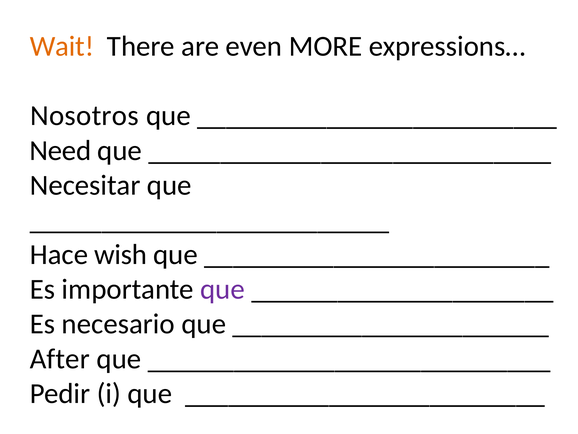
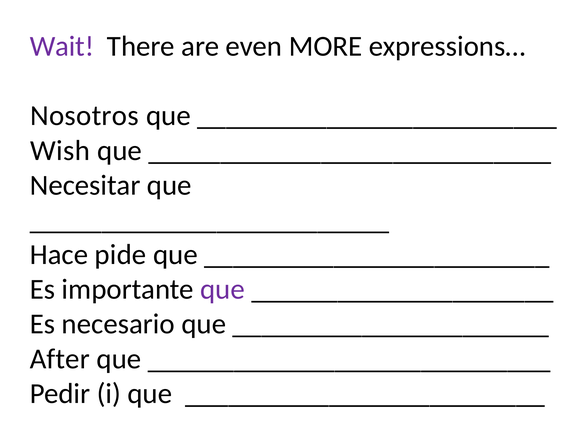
Wait colour: orange -> purple
Need: Need -> Wish
wish: wish -> pide
